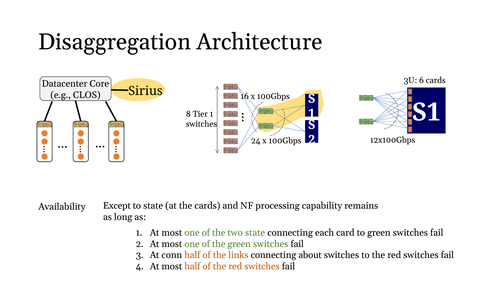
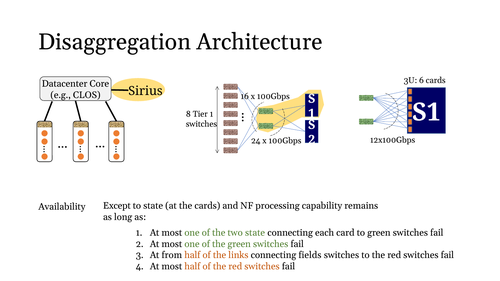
conn: conn -> from
about: about -> fields
